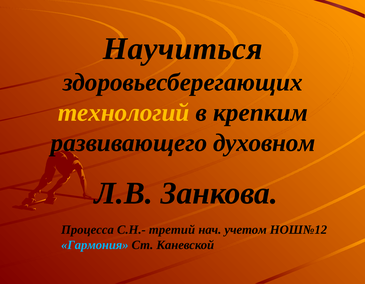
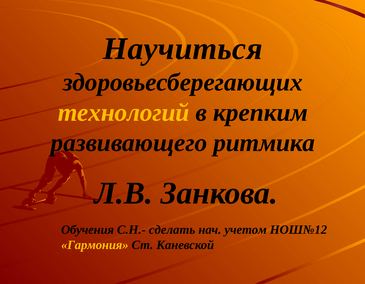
духовном: духовном -> ритмика
Процесса: Процесса -> Обучения
третий: третий -> сделать
Гармония colour: light blue -> yellow
